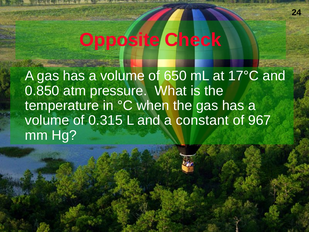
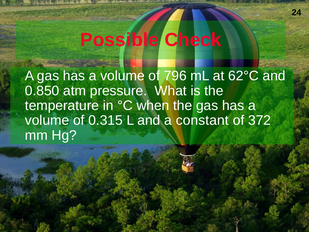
Opposite: Opposite -> Possible
650: 650 -> 796
17°C: 17°C -> 62°C
967: 967 -> 372
